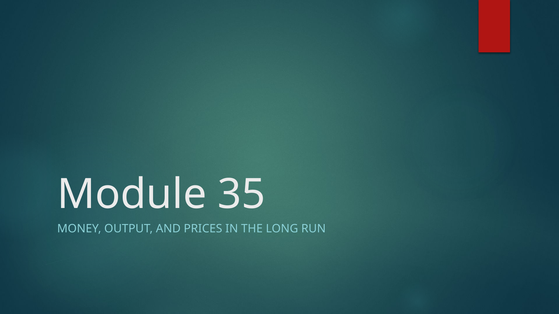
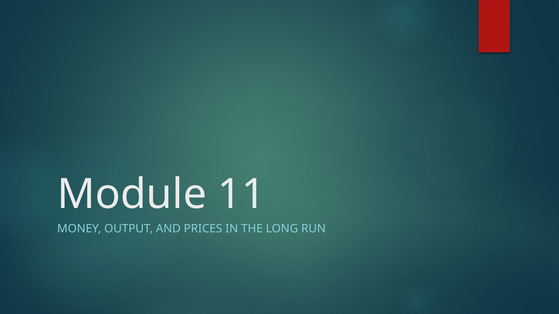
35: 35 -> 11
